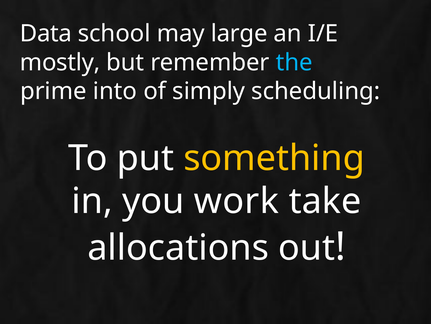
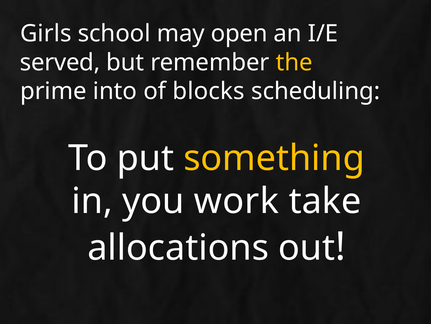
Data: Data -> Girls
large: large -> open
mostly: mostly -> served
the colour: light blue -> yellow
simply: simply -> blocks
